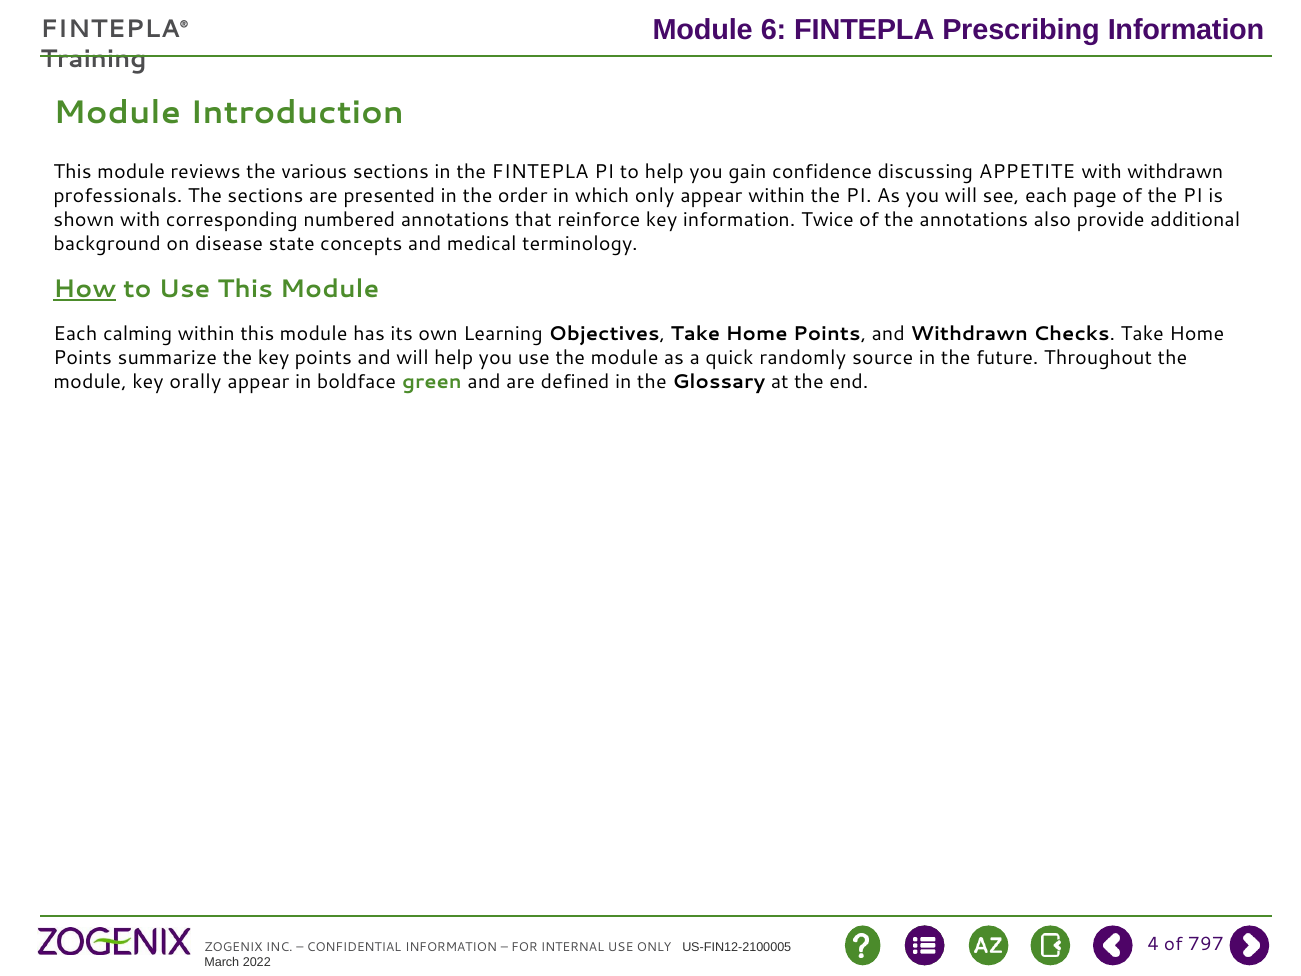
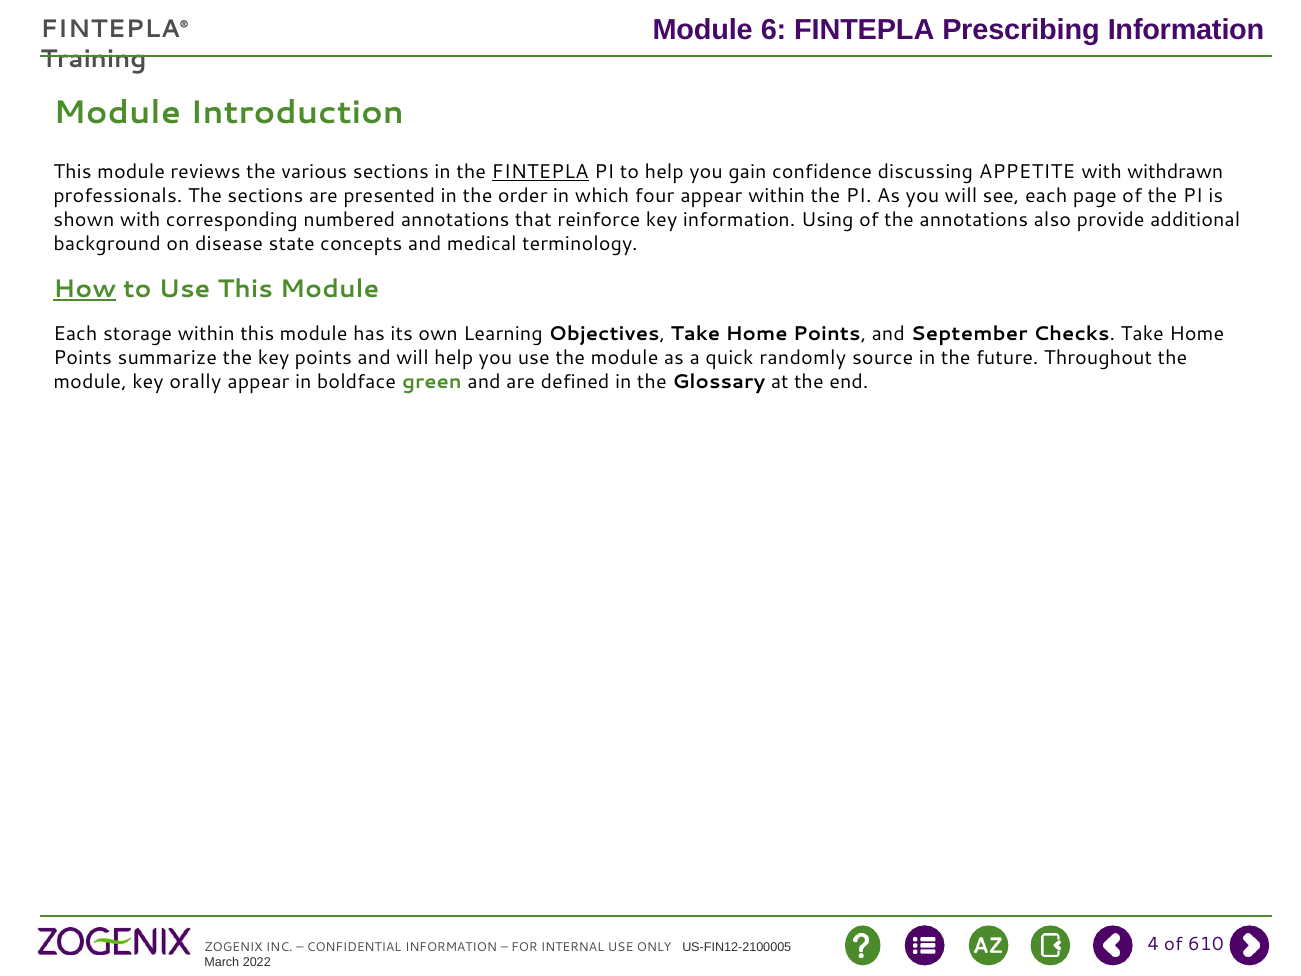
FINTEPLA at (540, 172) underline: none -> present
which only: only -> four
Twice: Twice -> Using
calming: calming -> storage
and Withdrawn: Withdrawn -> September
797: 797 -> 610
